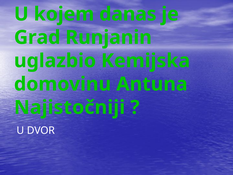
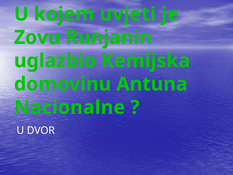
danas: danas -> uvjeti
Grad: Grad -> Zovu
Najistočniji: Najistočniji -> Nacionalne
